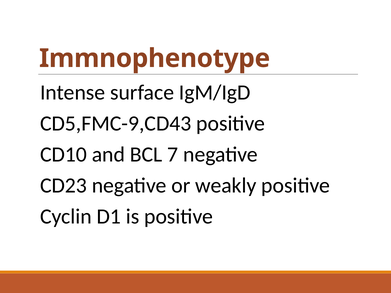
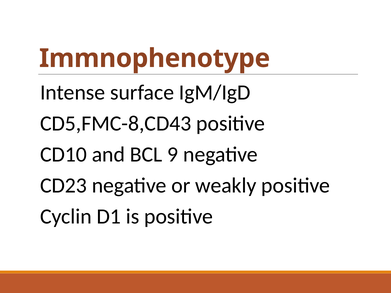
CD5,FMC-9,CD43: CD5,FMC-9,CD43 -> CD5,FMC-8,CD43
7: 7 -> 9
